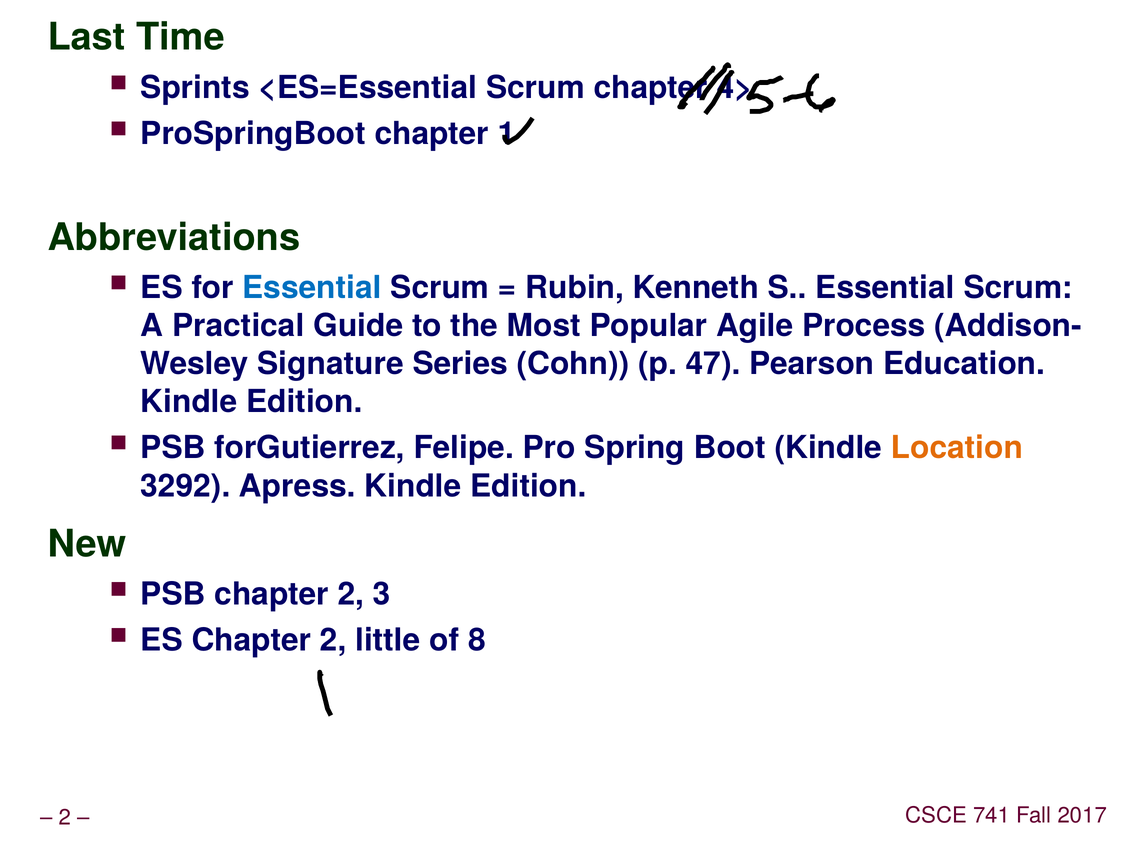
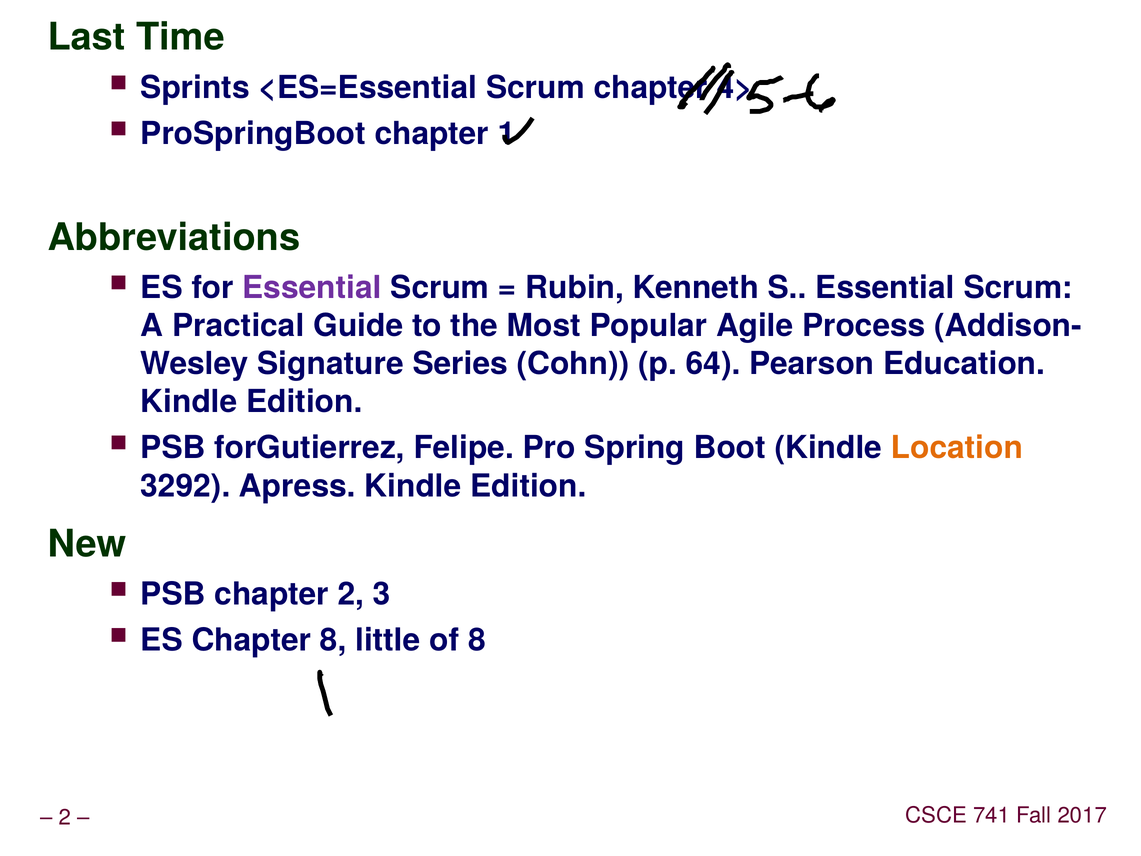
Essential at (312, 288) colour: blue -> purple
47: 47 -> 64
ES Chapter 2: 2 -> 8
